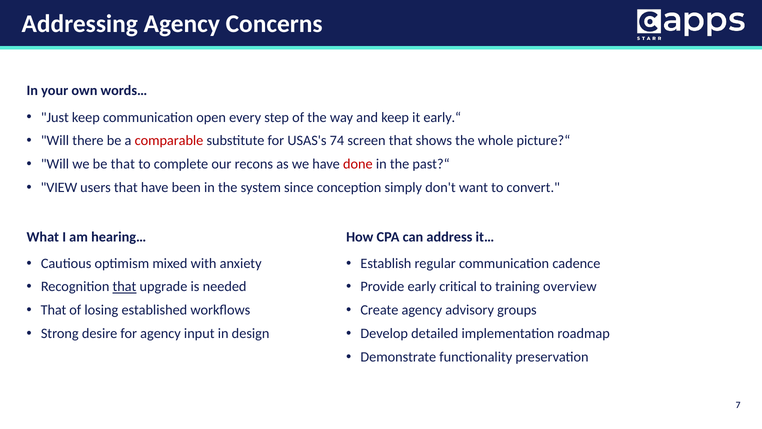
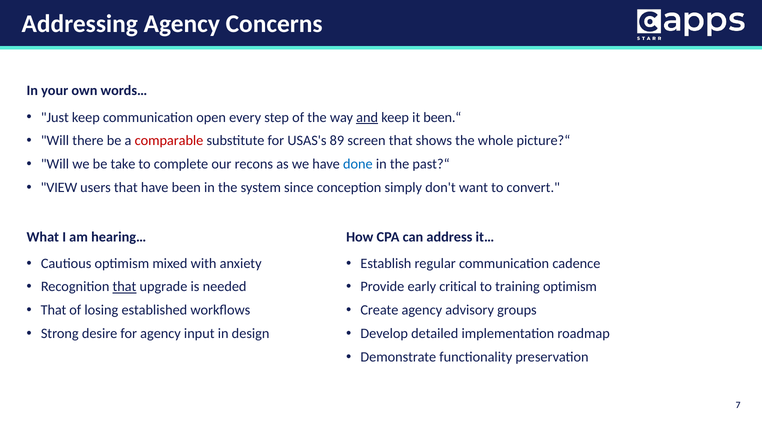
and underline: none -> present
early.“: early.“ -> been.“
74: 74 -> 89
be that: that -> take
done colour: red -> blue
training overview: overview -> optimism
